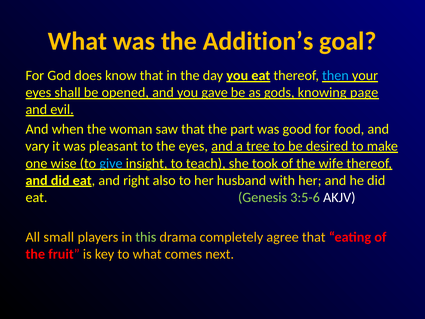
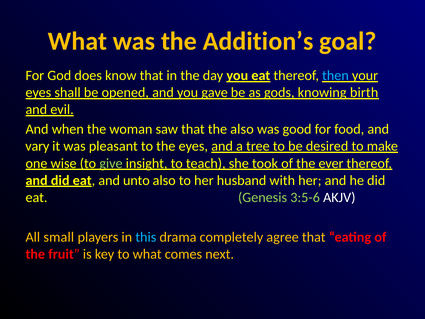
page: page -> birth
the part: part -> also
give colour: light blue -> light green
wife: wife -> ever
right: right -> unto
this colour: light green -> light blue
